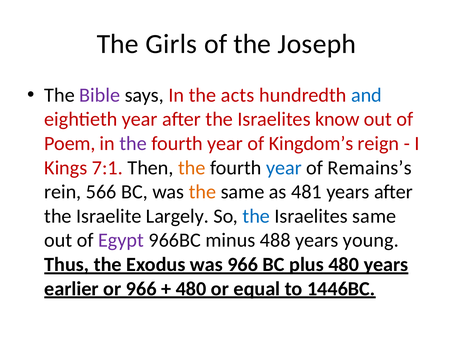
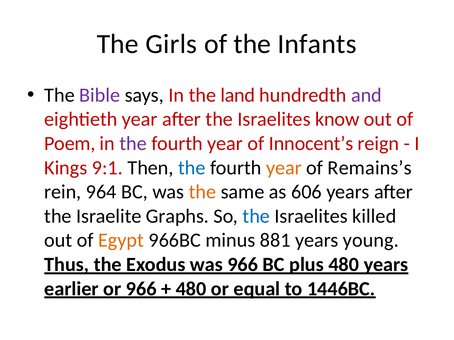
Joseph: Joseph -> Infants
acts: acts -> land
and colour: blue -> purple
Kingdom’s: Kingdom’s -> Innocent’s
7:1: 7:1 -> 9:1
the at (192, 168) colour: orange -> blue
year at (284, 168) colour: blue -> orange
566: 566 -> 964
481: 481 -> 606
Largely: Largely -> Graphs
Israelites same: same -> killed
Egypt colour: purple -> orange
488: 488 -> 881
